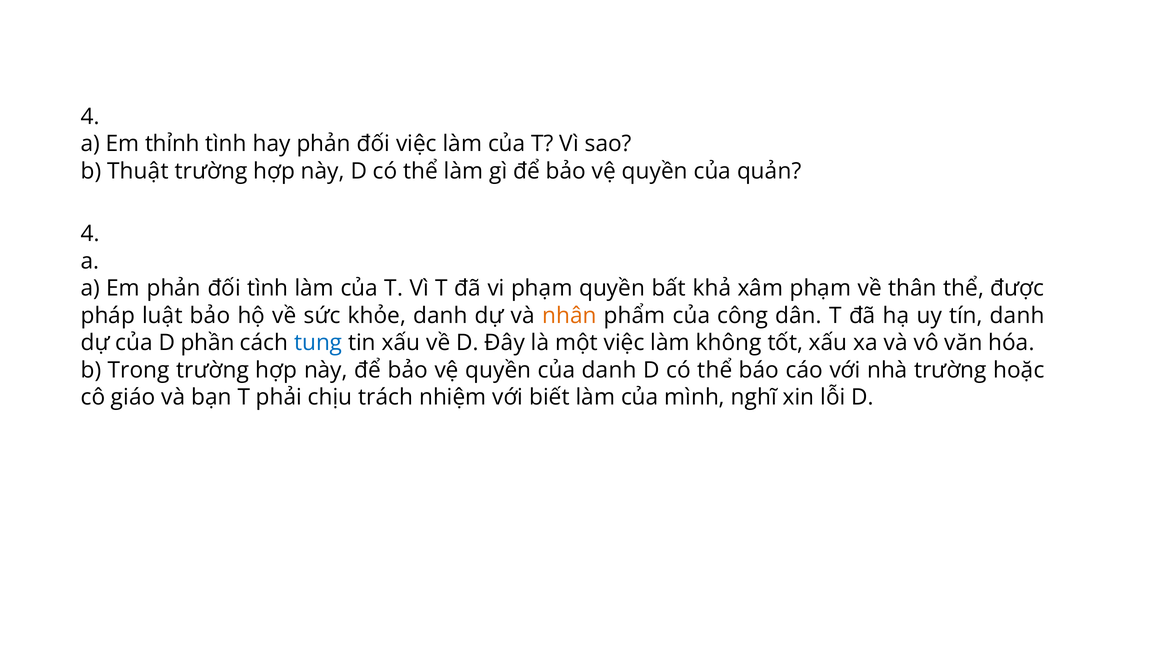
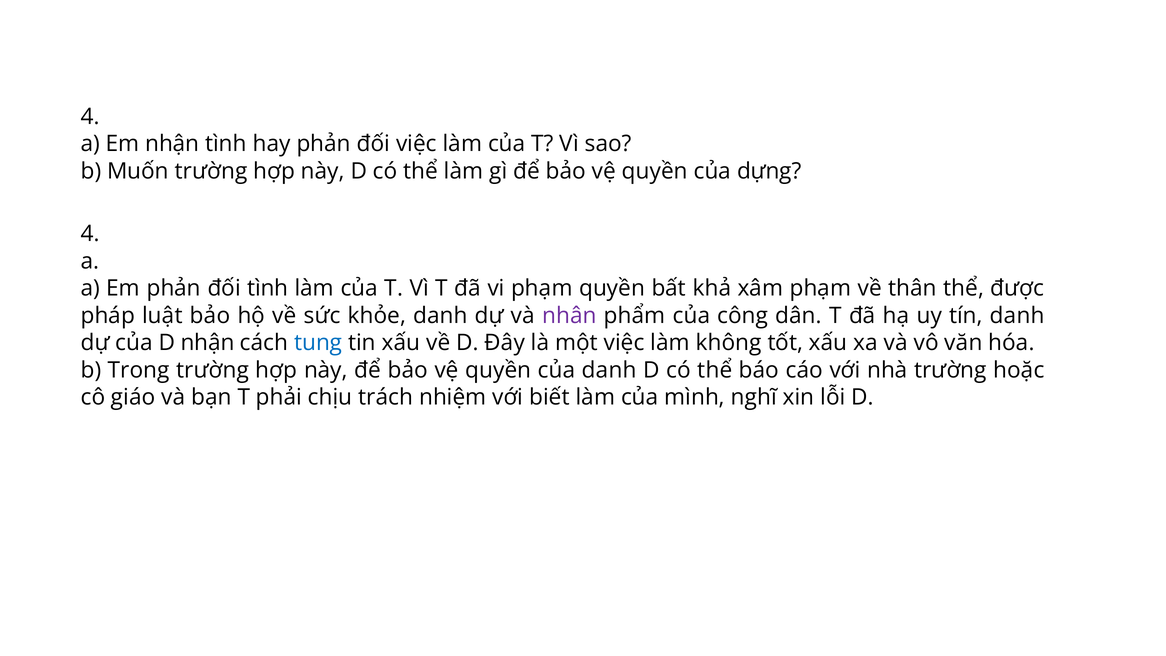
Em thỉnh: thỉnh -> nhận
Thuật: Thuật -> Muốn
quản: quản -> dựng
nhân colour: orange -> purple
D phần: phần -> nhận
